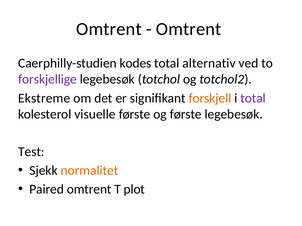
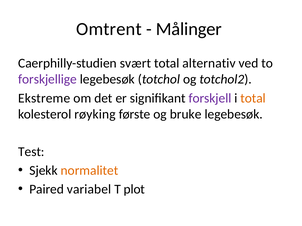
Omtrent at (189, 29): Omtrent -> Målinger
kodes: kodes -> svært
forskjell colour: orange -> purple
total at (253, 98) colour: purple -> orange
visuelle: visuelle -> røyking
og første: første -> bruke
Paired omtrent: omtrent -> variabel
